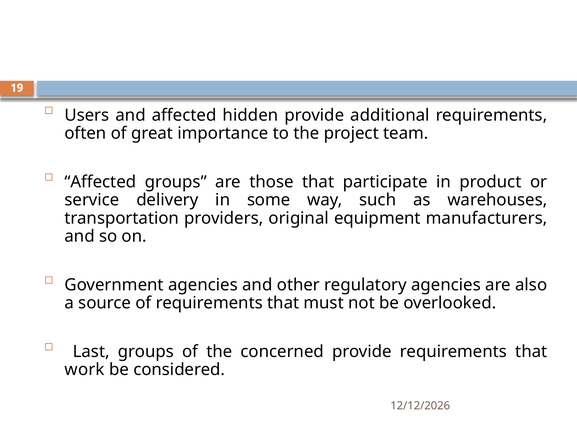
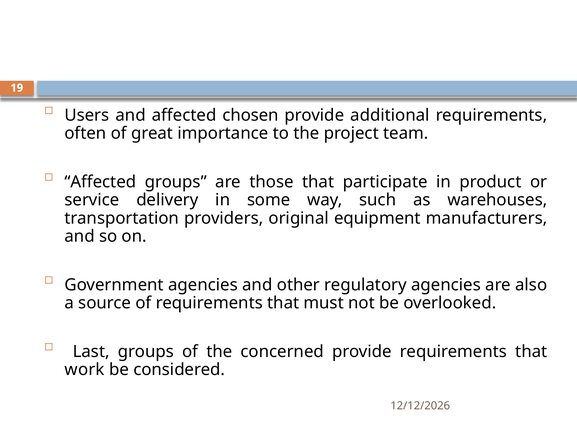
hidden: hidden -> chosen
